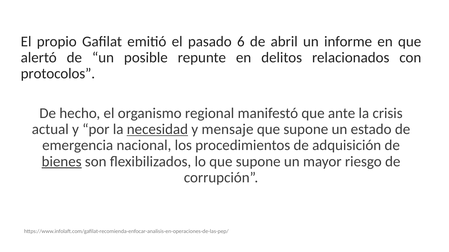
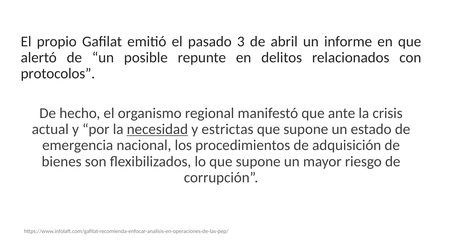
6: 6 -> 3
mensaje: mensaje -> estrictas
bienes underline: present -> none
